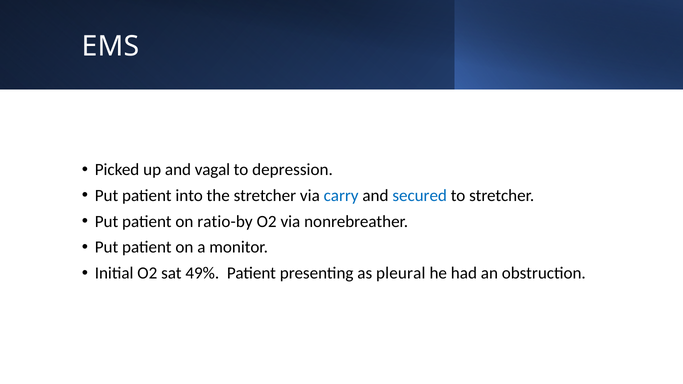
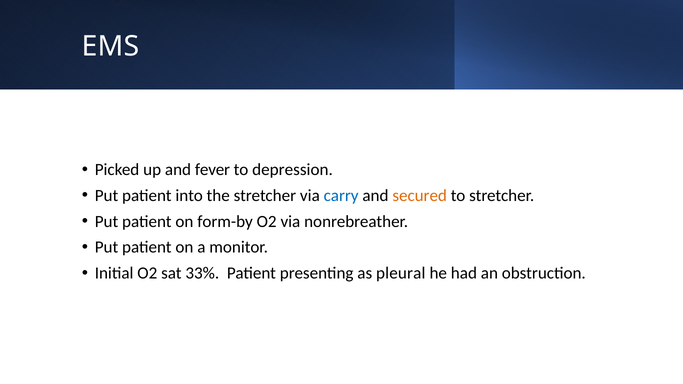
vagal: vagal -> fever
secured colour: blue -> orange
ratio-by: ratio-by -> form-by
49%: 49% -> 33%
